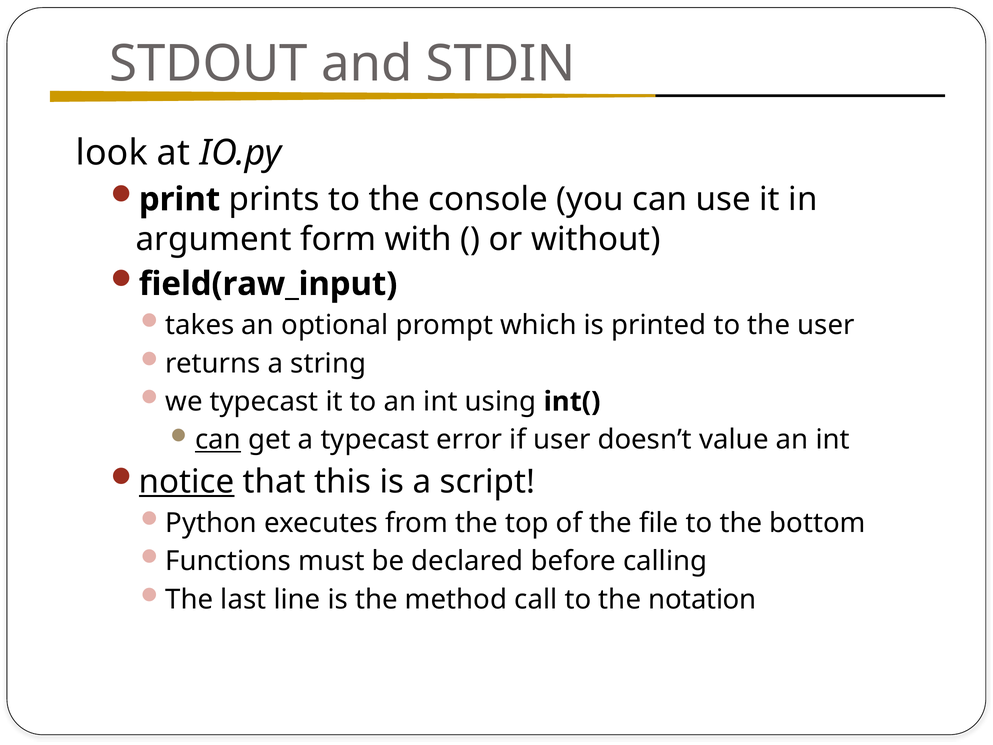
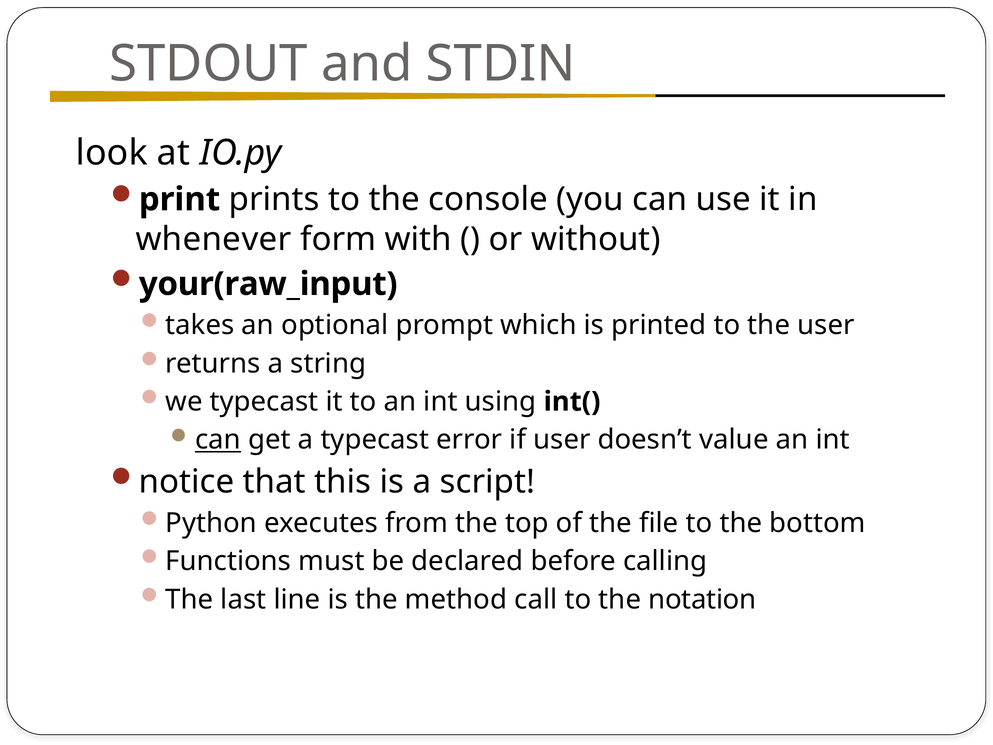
argument: argument -> whenever
field(raw_input: field(raw_input -> your(raw_input
notice underline: present -> none
